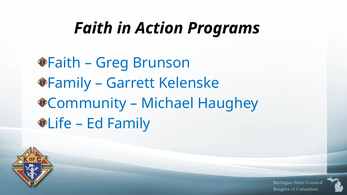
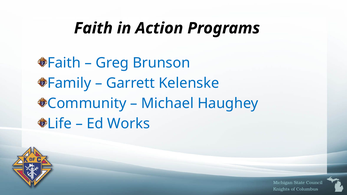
Ed Family: Family -> Works
